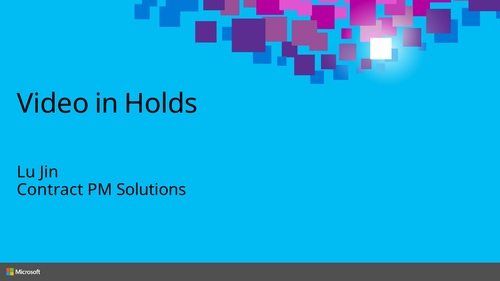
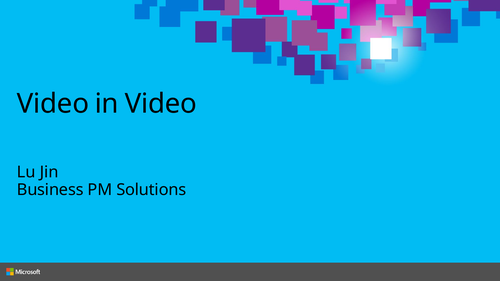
in Holds: Holds -> Video
Contract: Contract -> Business
